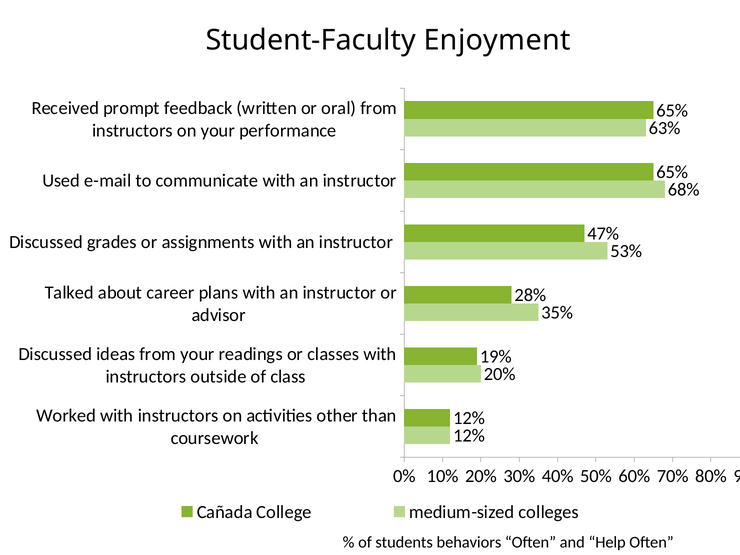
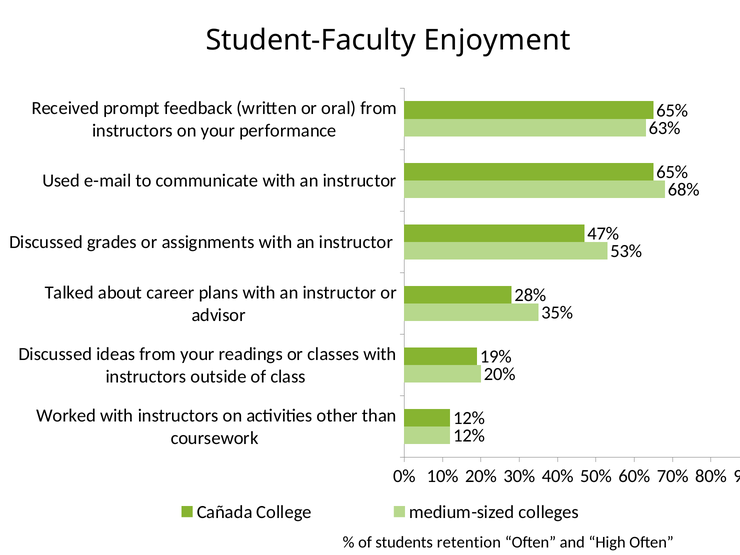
behaviors: behaviors -> retention
Help: Help -> High
